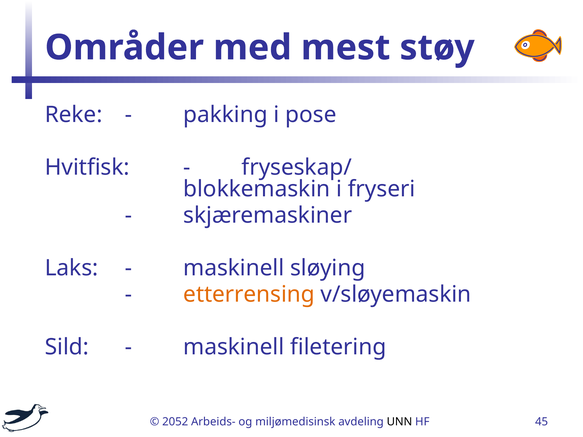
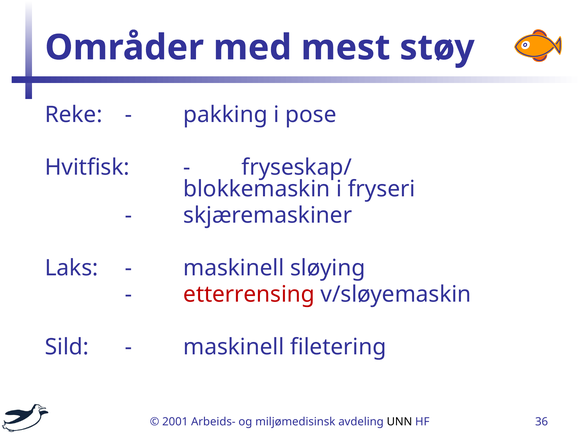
etterrensing colour: orange -> red
2052: 2052 -> 2001
45: 45 -> 36
